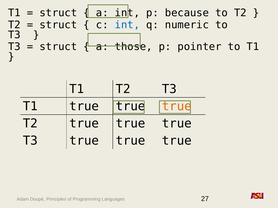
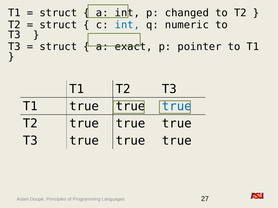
because: because -> changed
those: those -> exact
true at (177, 106) colour: orange -> blue
